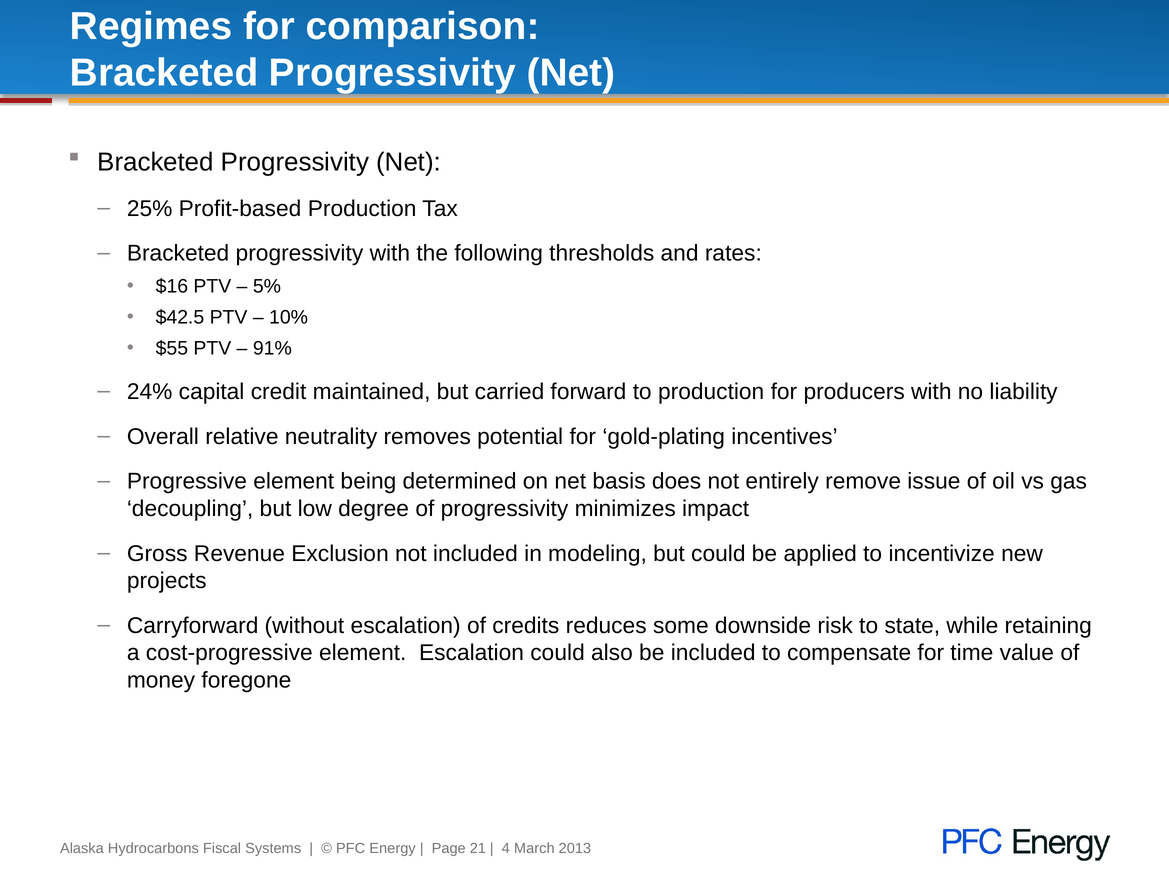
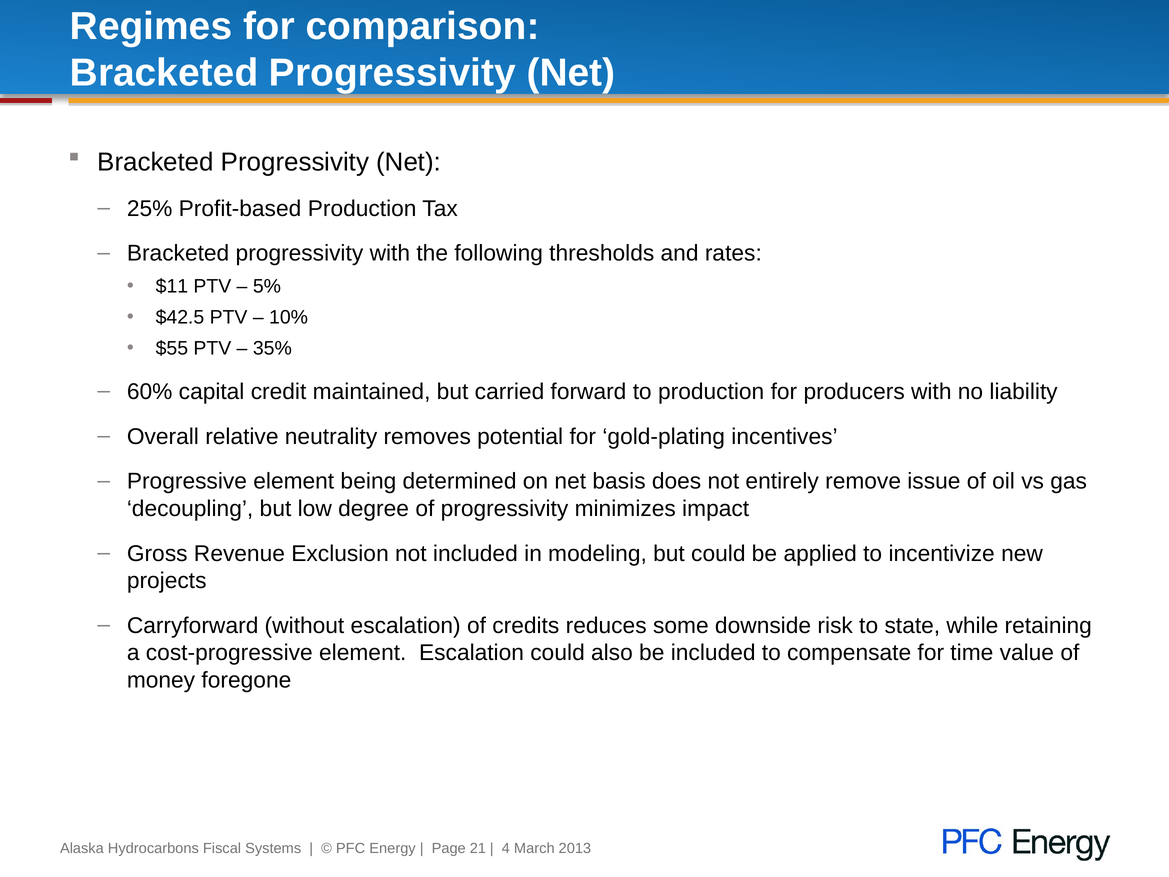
$16: $16 -> $11
91%: 91% -> 35%
24%: 24% -> 60%
